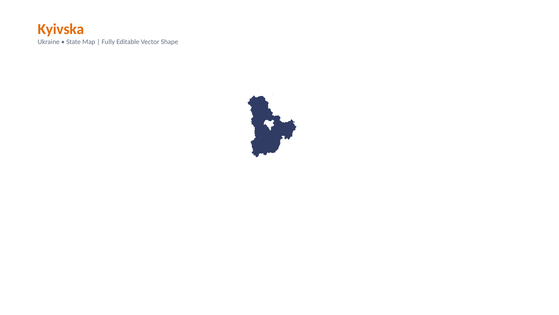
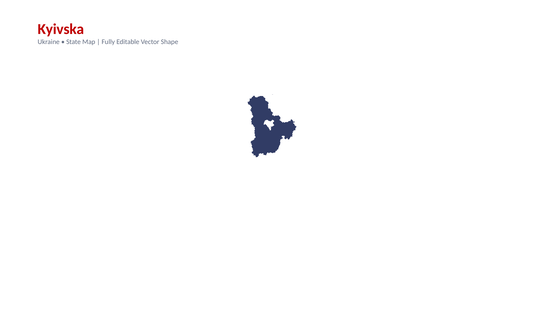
Kyivska colour: orange -> red
